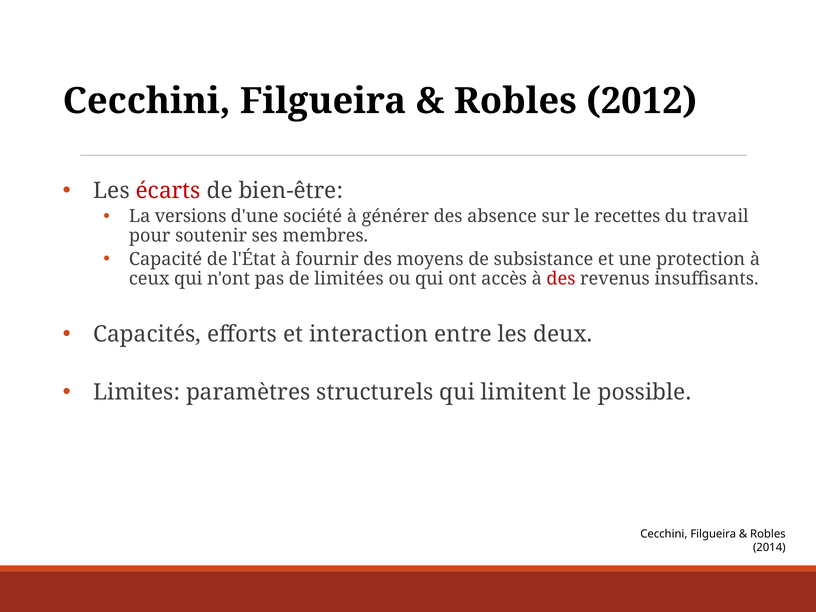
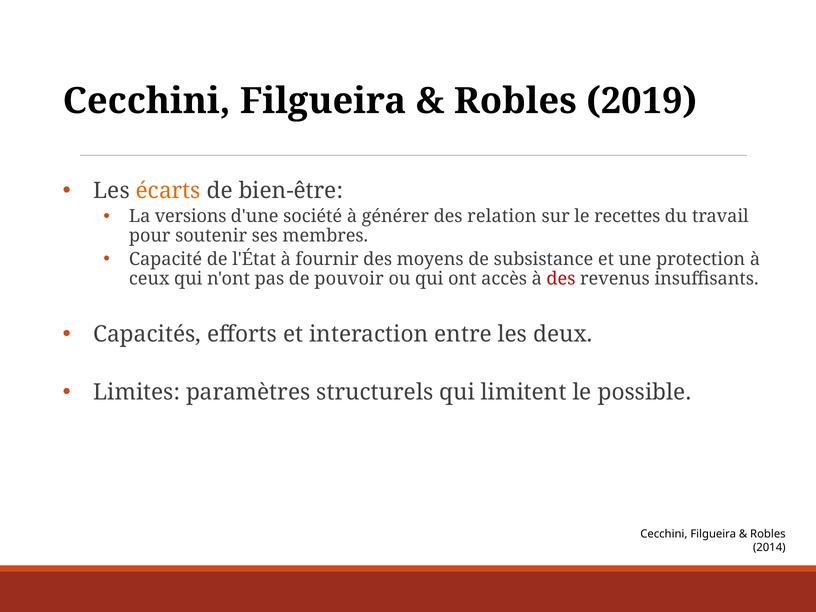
2012: 2012 -> 2019
écarts colour: red -> orange
absence: absence -> relation
limitées: limitées -> pouvoir
